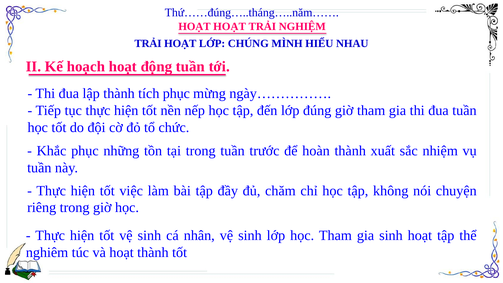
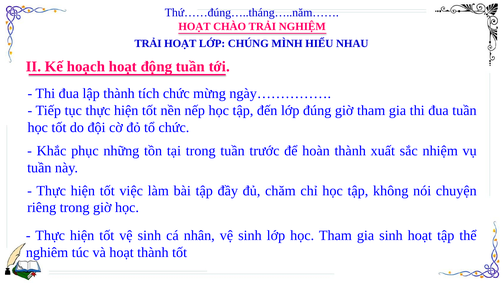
HOẠT HOẠT: HOẠT -> CHÀO
tích phục: phục -> chức
